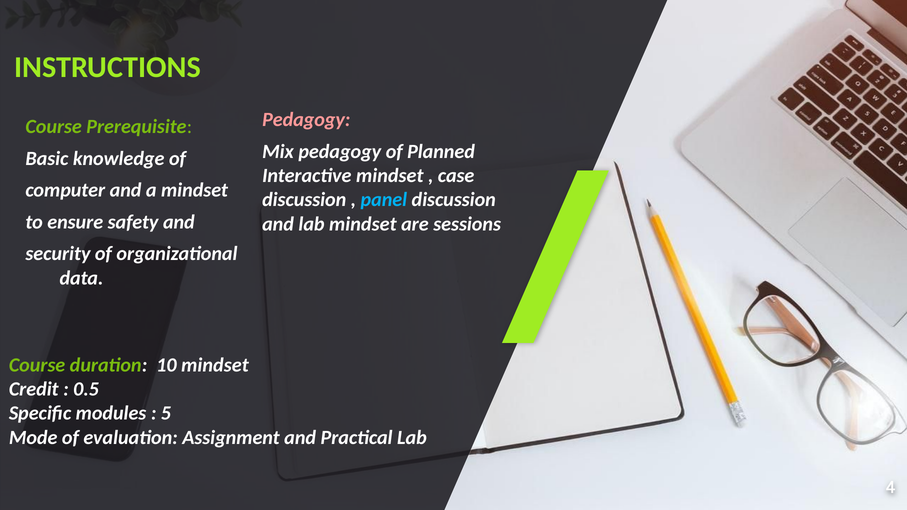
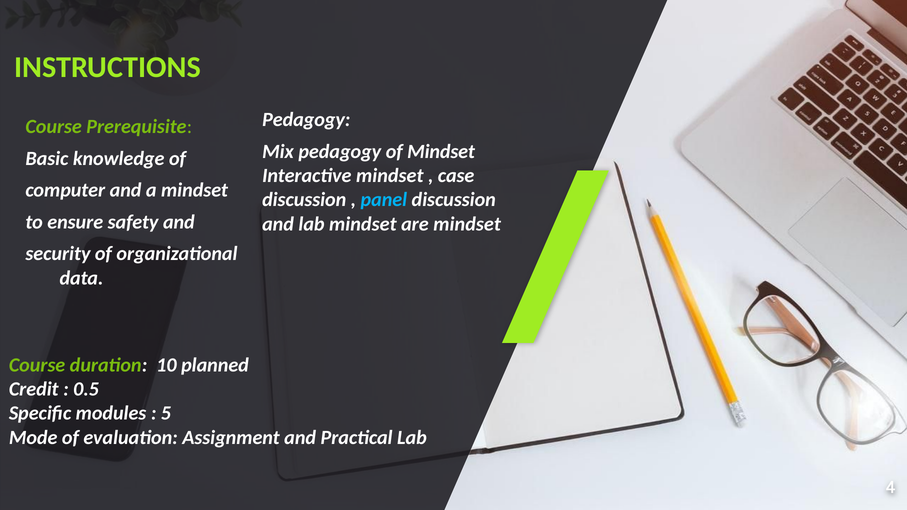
Pedagogy at (306, 120) colour: pink -> white
of Planned: Planned -> Mindset
are sessions: sessions -> mindset
10 mindset: mindset -> planned
